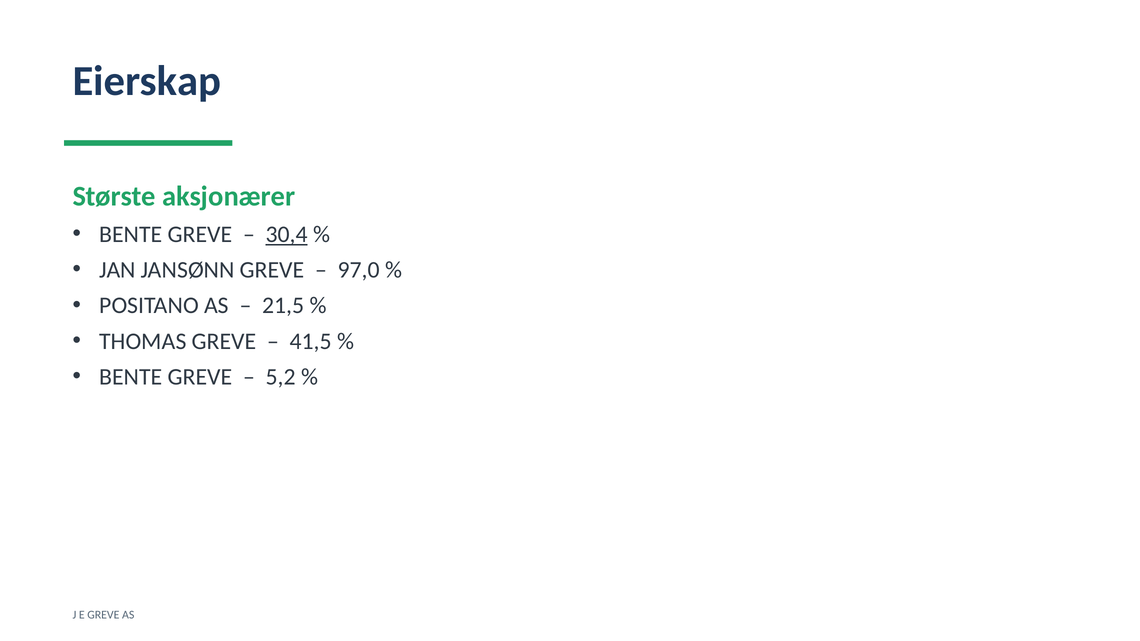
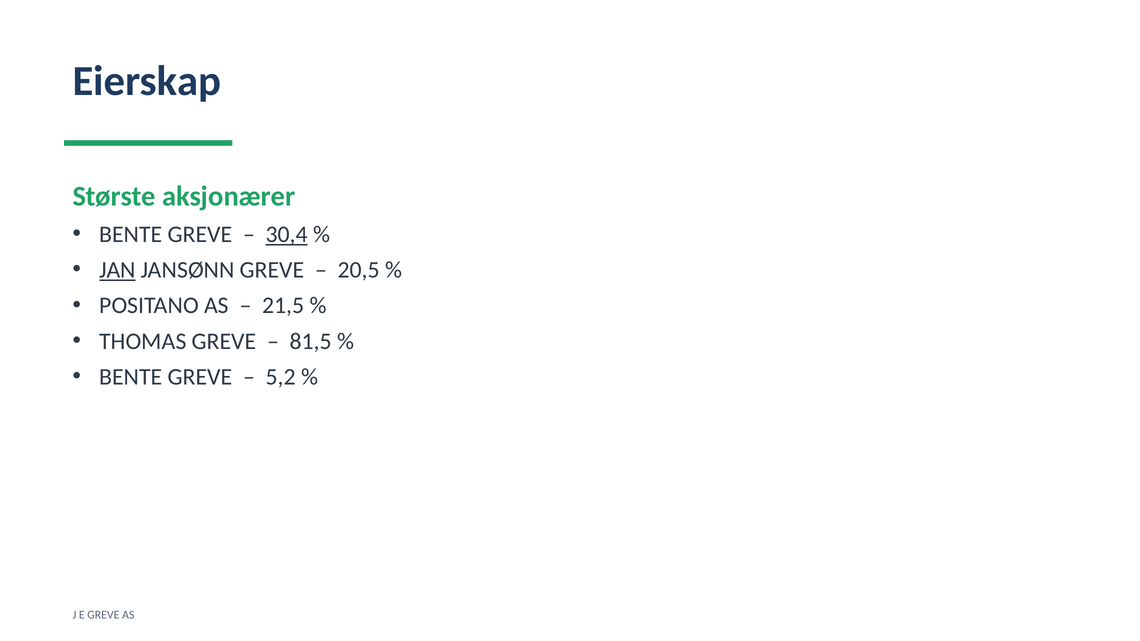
JAN underline: none -> present
97,0: 97,0 -> 20,5
41,5: 41,5 -> 81,5
